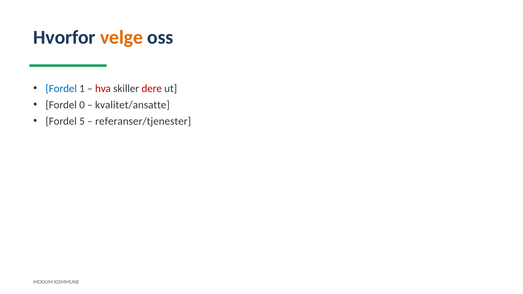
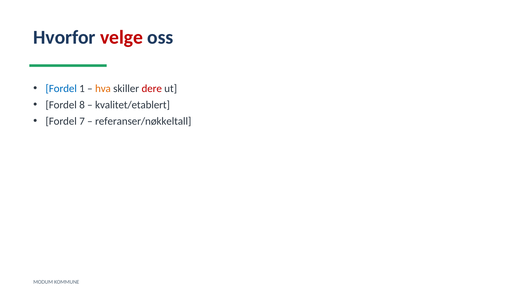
velge colour: orange -> red
hva colour: red -> orange
0: 0 -> 8
kvalitet/ansatte: kvalitet/ansatte -> kvalitet/etablert
5: 5 -> 7
referanser/tjenester: referanser/tjenester -> referanser/nøkkeltall
